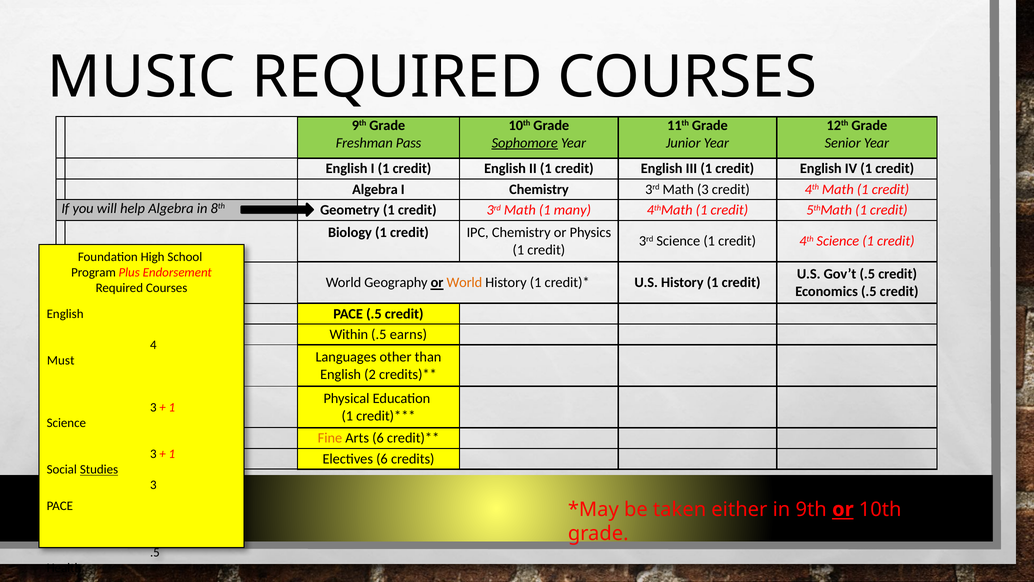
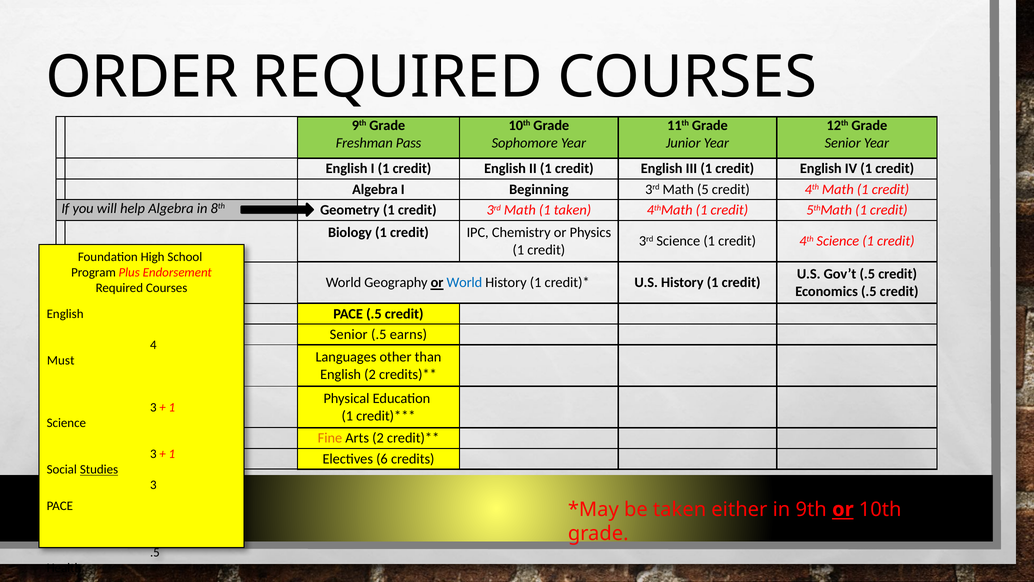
MUSIC: MUSIC -> ORDER
Sophomore underline: present -> none
I Chemistry: Chemistry -> Beginning
Math 3: 3 -> 5
1 many: many -> taken
World at (464, 283) colour: orange -> blue
Within at (349, 334): Within -> Senior
Arts 6: 6 -> 2
